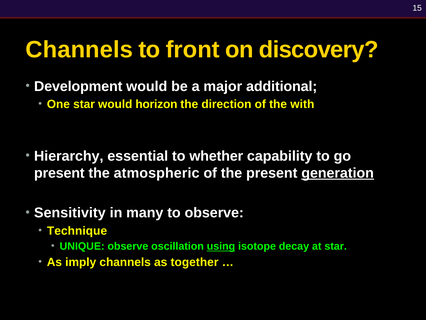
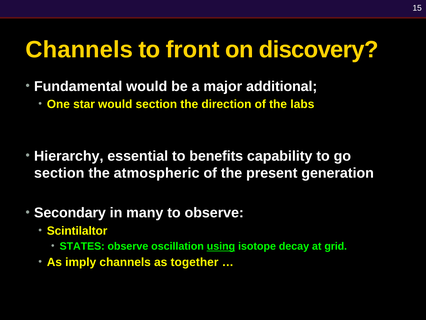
Development: Development -> Fundamental
would horizon: horizon -> section
with: with -> labs
whether: whether -> benefits
present at (59, 173): present -> section
generation underline: present -> none
Sensitivity: Sensitivity -> Secondary
Technique: Technique -> Scintilaltor
UNIQUE: UNIQUE -> STATES
at star: star -> grid
